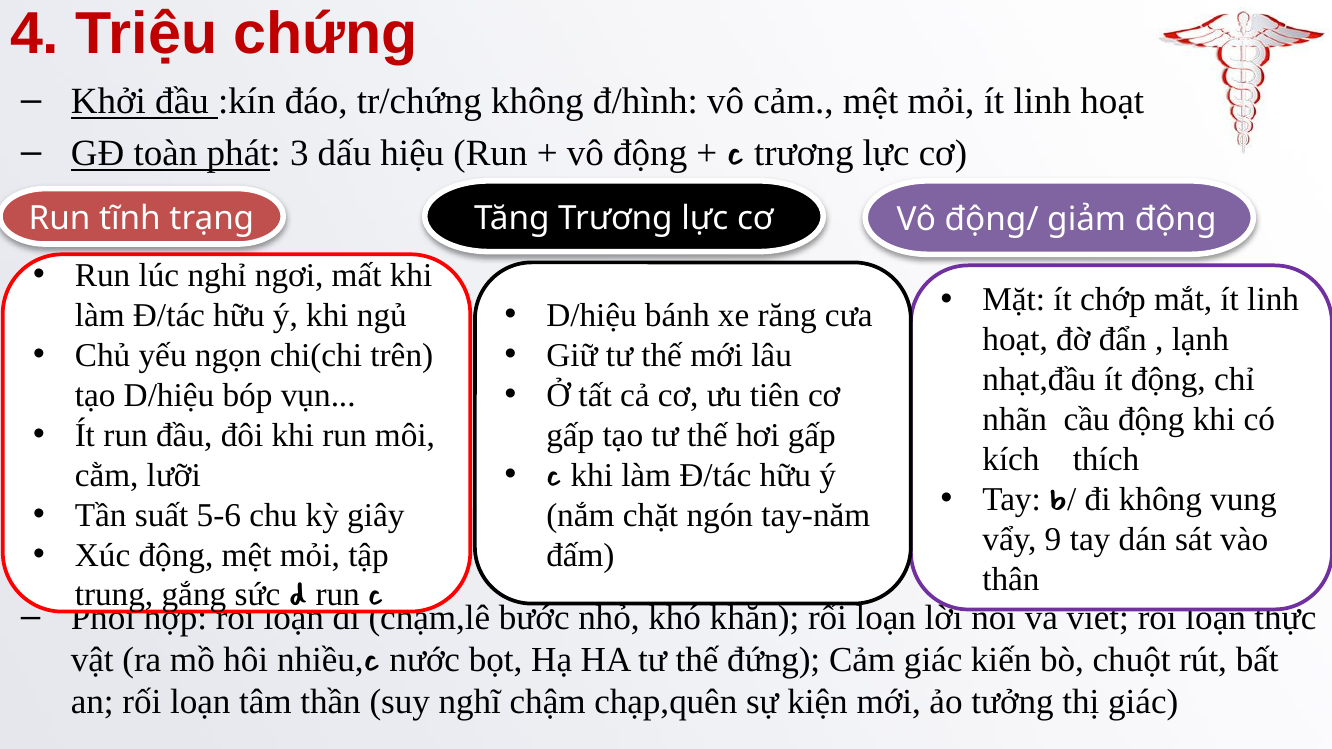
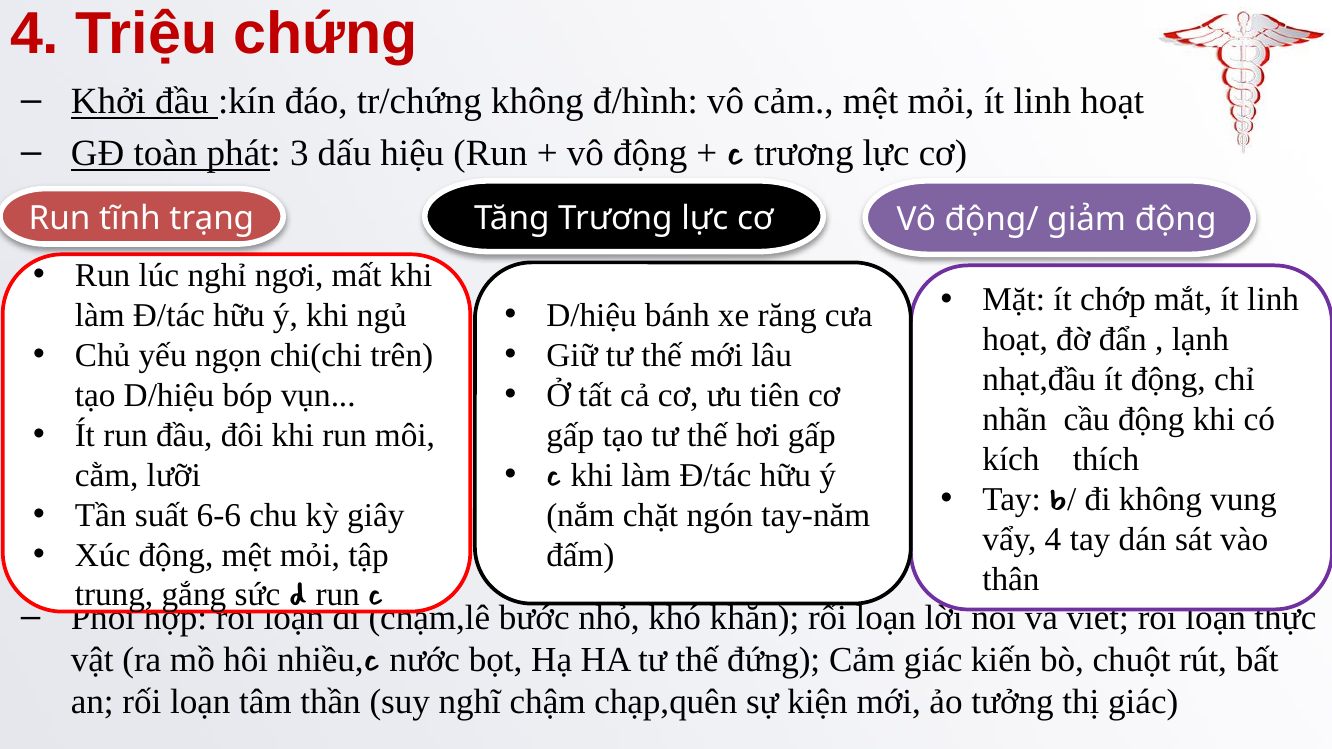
5-6: 5-6 -> 6-6
vẩy 9: 9 -> 4
